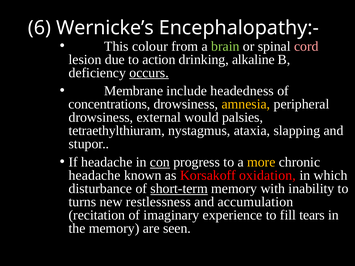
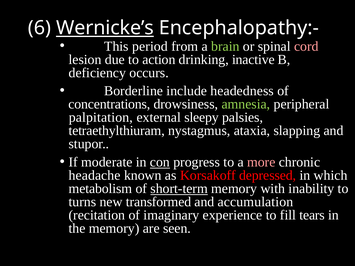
Wernicke’s underline: none -> present
colour: colour -> period
alkaline: alkaline -> inactive
occurs underline: present -> none
Membrane: Membrane -> Borderline
amnesia colour: yellow -> light green
drowsiness at (101, 118): drowsiness -> palpitation
would: would -> sleepy
If headache: headache -> moderate
more colour: yellow -> pink
oxidation: oxidation -> depressed
disturbance: disturbance -> metabolism
restlessness: restlessness -> transformed
